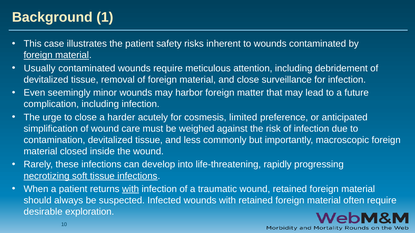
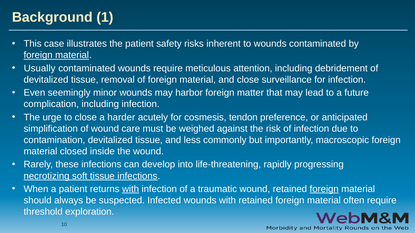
limited: limited -> tendon
foreign at (324, 189) underline: none -> present
desirable: desirable -> threshold
